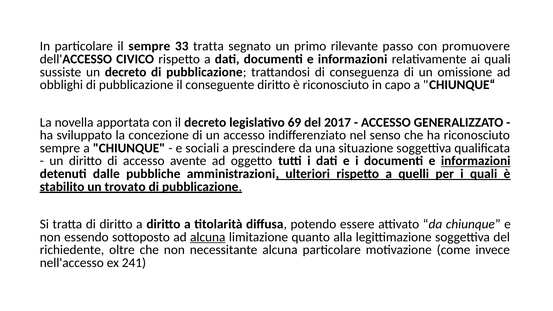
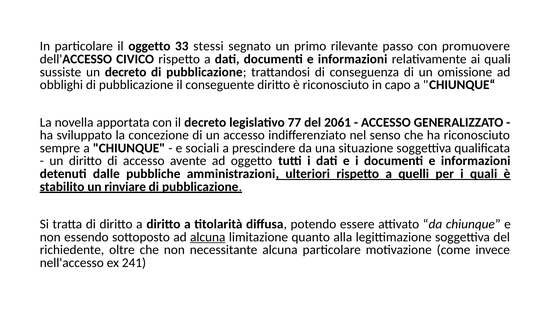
il sempre: sempre -> oggetto
33 tratta: tratta -> stessi
69: 69 -> 77
2017: 2017 -> 2061
informazioni at (476, 161) underline: present -> none
trovato: trovato -> rinviare
